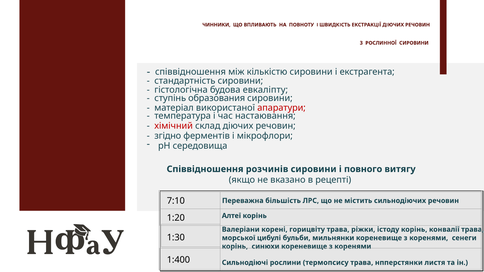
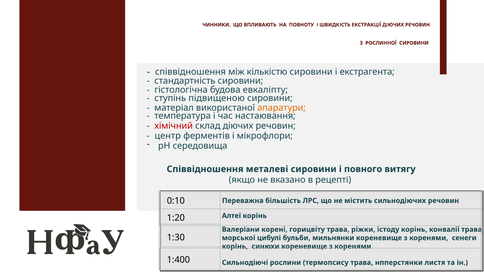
образования: образования -> підвищеною
апаратури colour: red -> orange
згідно: згідно -> центр
розчинів: розчинів -> металеві
7:10: 7:10 -> 0:10
